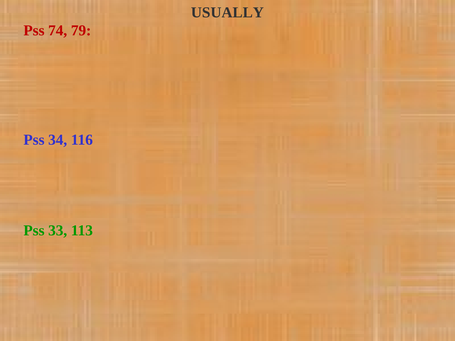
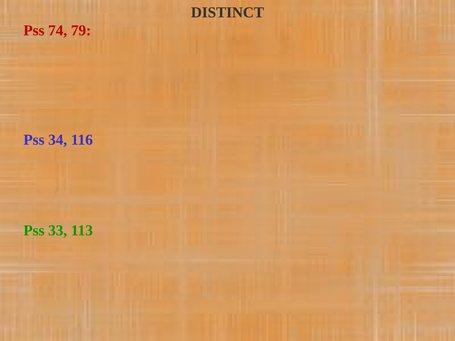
USUALLY: USUALLY -> DISTINCT
